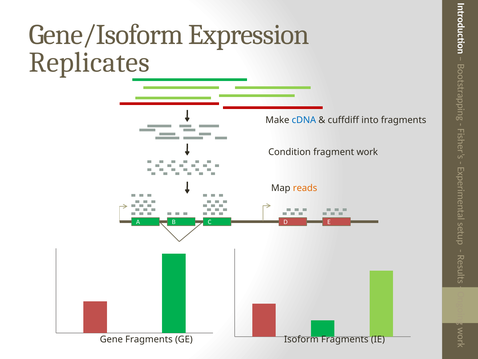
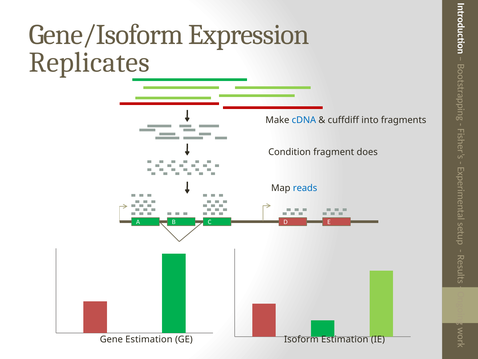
work: work -> does
reads colour: orange -> blue
Gene Fragments: Fragments -> Estimation
Isoform Fragments: Fragments -> Estimation
